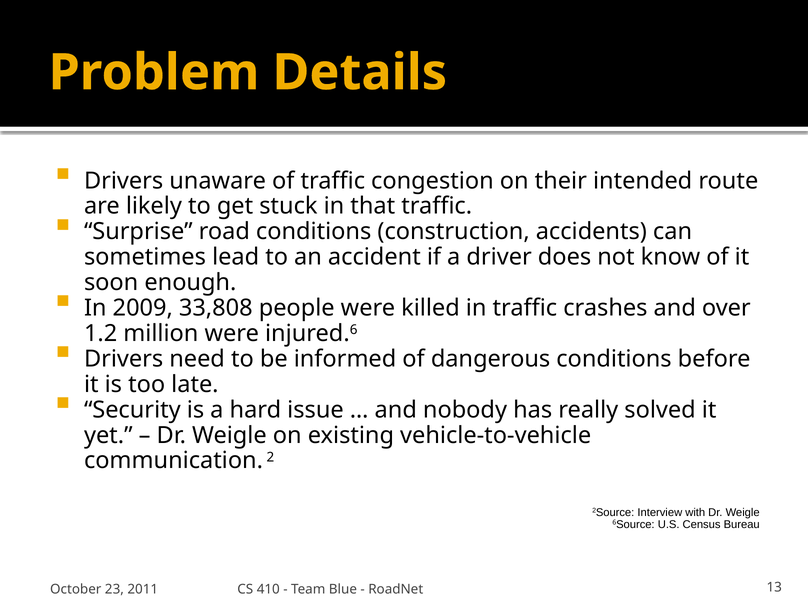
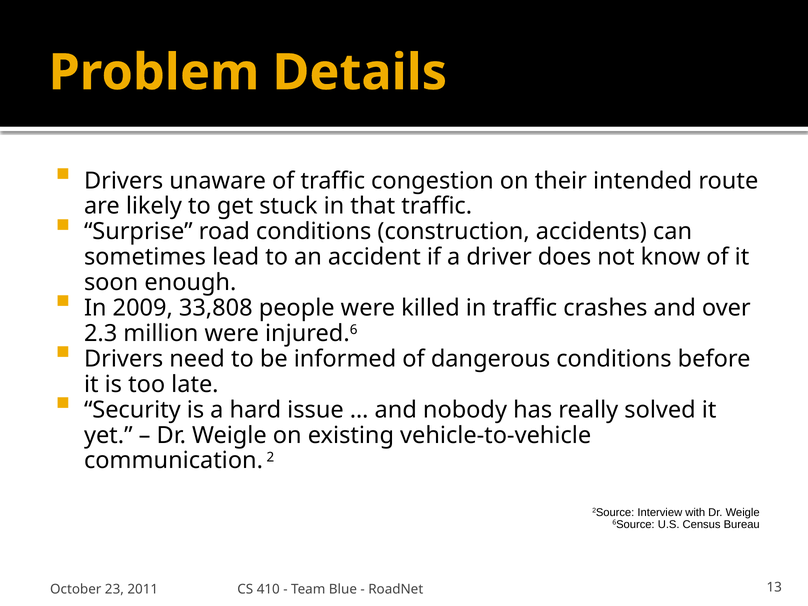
1.2: 1.2 -> 2.3
